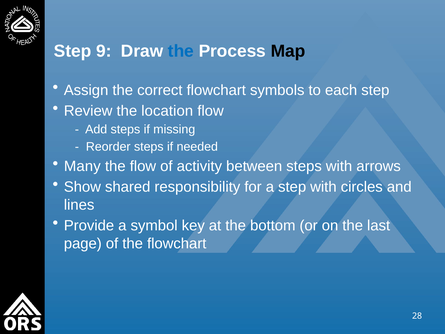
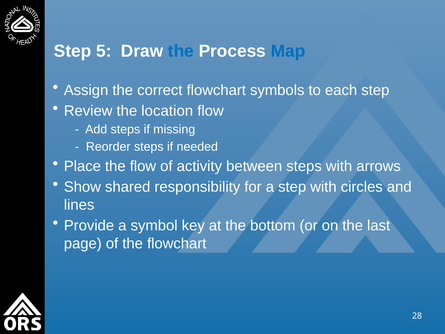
9: 9 -> 5
Map colour: black -> blue
Many: Many -> Place
